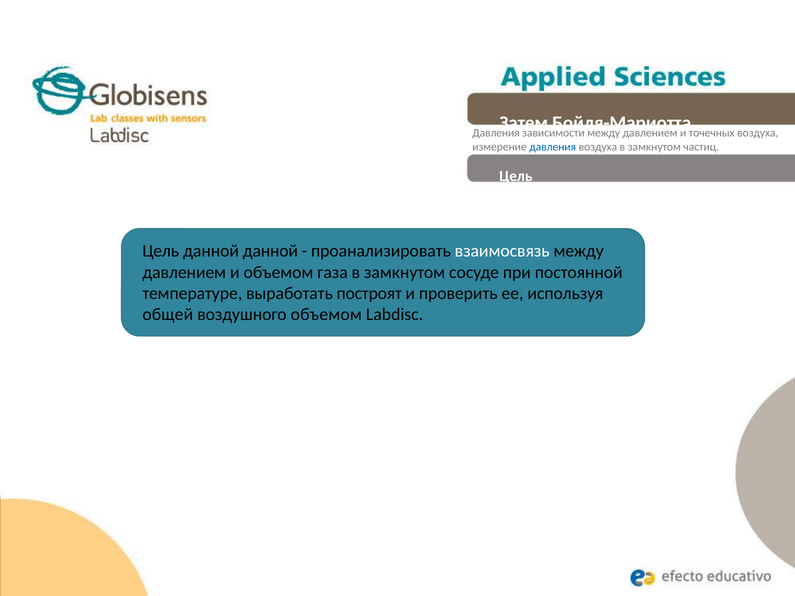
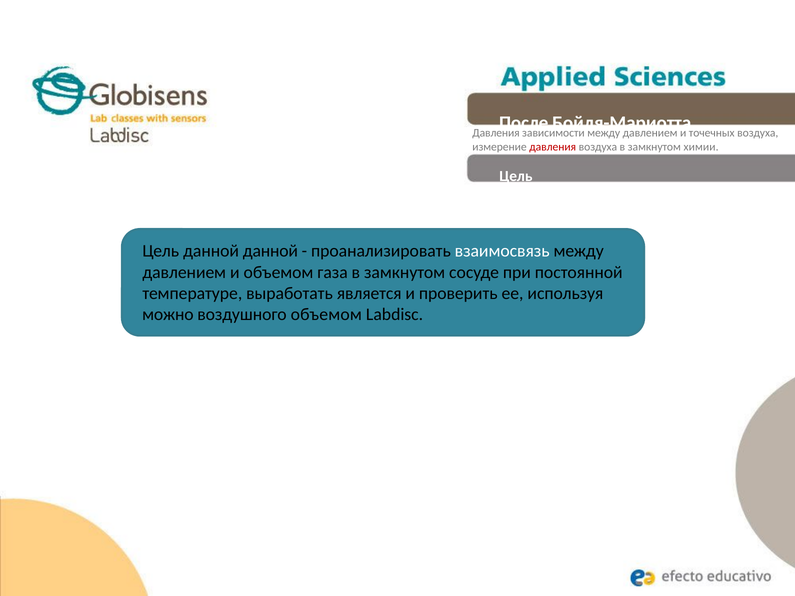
Затем: Затем -> После
давления at (553, 147) colour: blue -> red
частиц: частиц -> химии
построят: построят -> является
общей: общей -> можно
